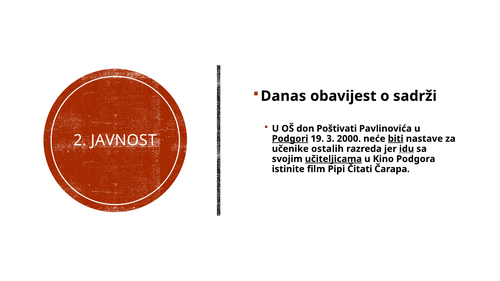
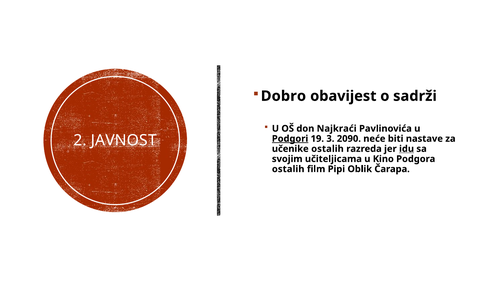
Danas: Danas -> Dobro
Poštivati: Poštivati -> Najkraći
2000: 2000 -> 2090
biti underline: present -> none
učiteljicama underline: present -> none
istinite at (288, 169): istinite -> ostalih
Čitati: Čitati -> Oblik
